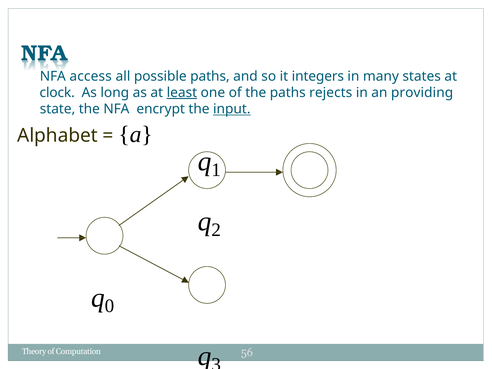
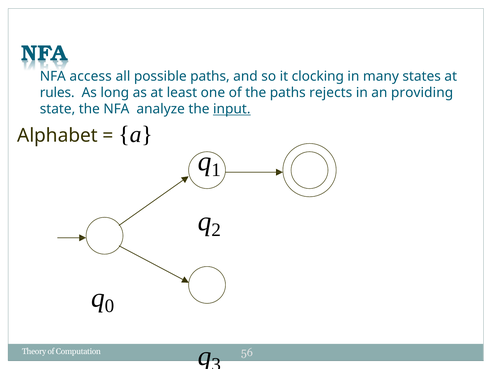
integers: integers -> clocking
clock: clock -> rules
least underline: present -> none
encrypt: encrypt -> analyze
